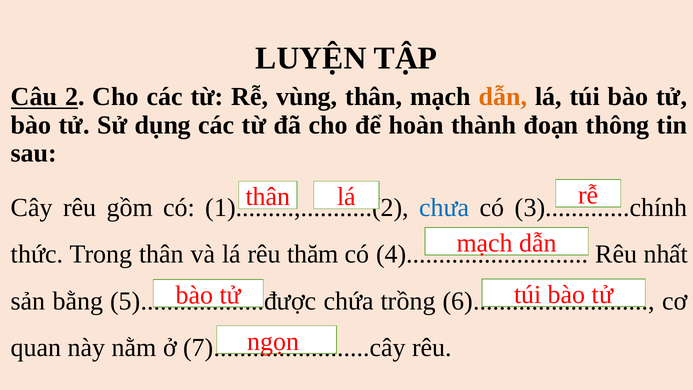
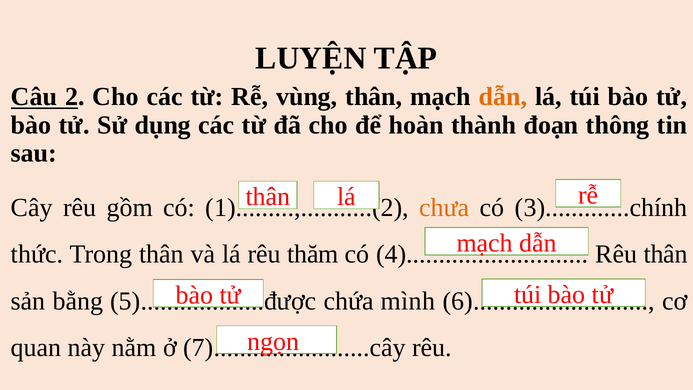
chưa colour: blue -> orange
nhất at (666, 254): nhất -> thân
trồng: trồng -> mình
